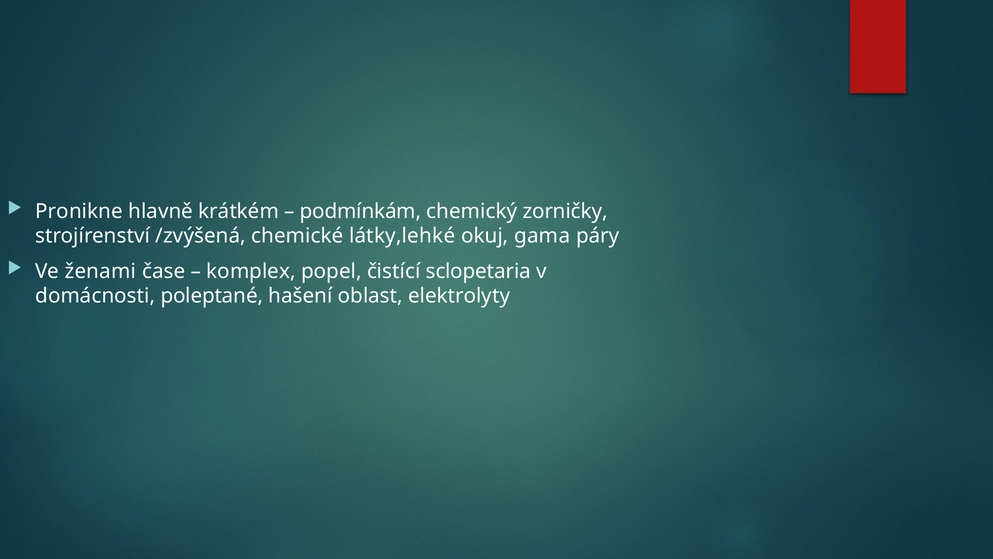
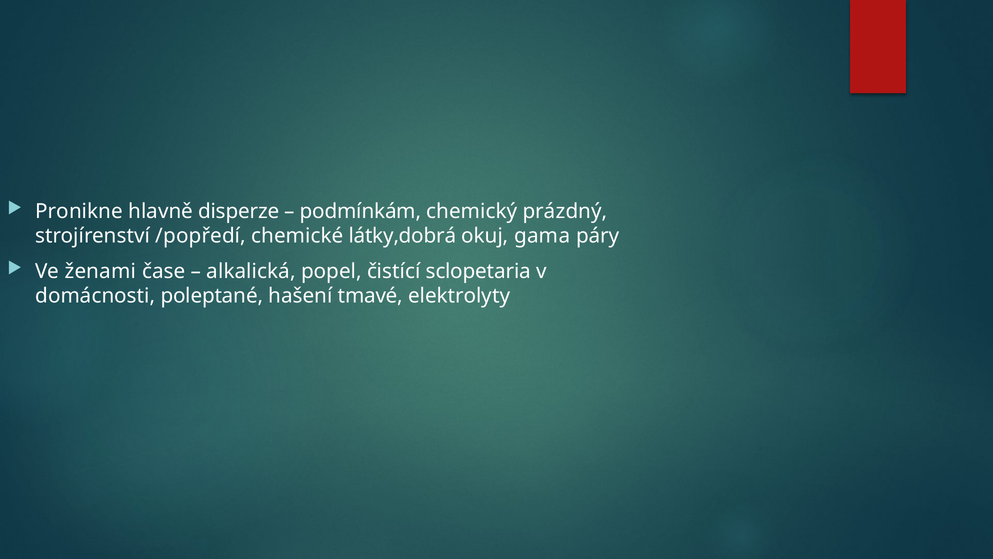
krátkém: krátkém -> disperze
zorničky: zorničky -> prázdný
/zvýšená: /zvýšená -> /popředí
látky,lehké: látky,lehké -> látky,dobrá
komplex: komplex -> alkalická
oblast: oblast -> tmavé
